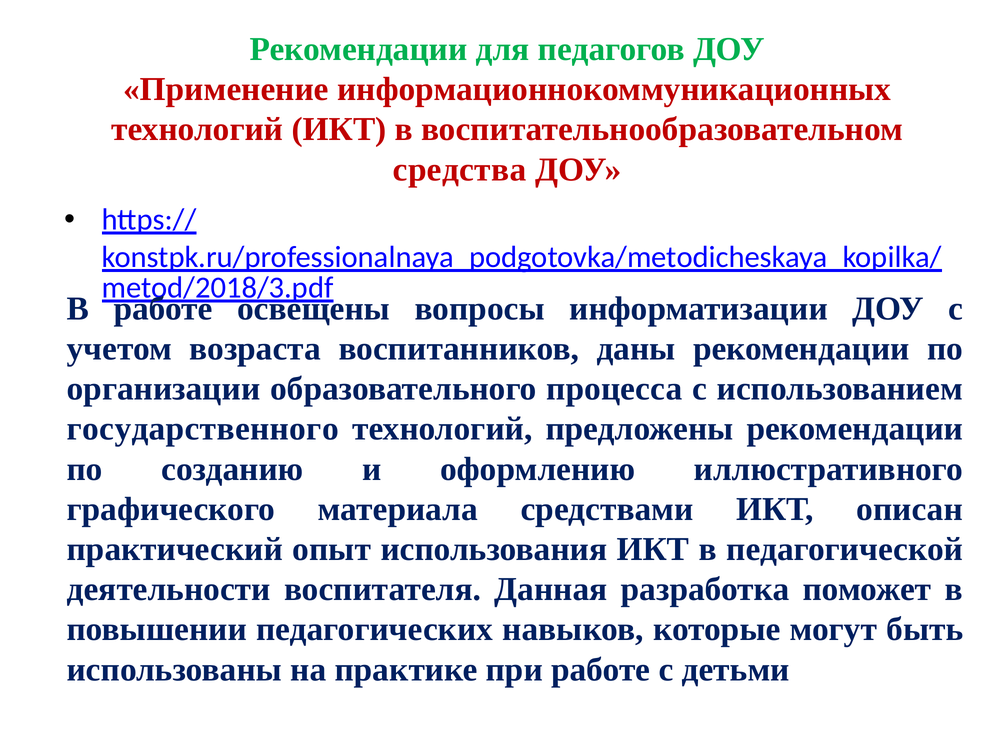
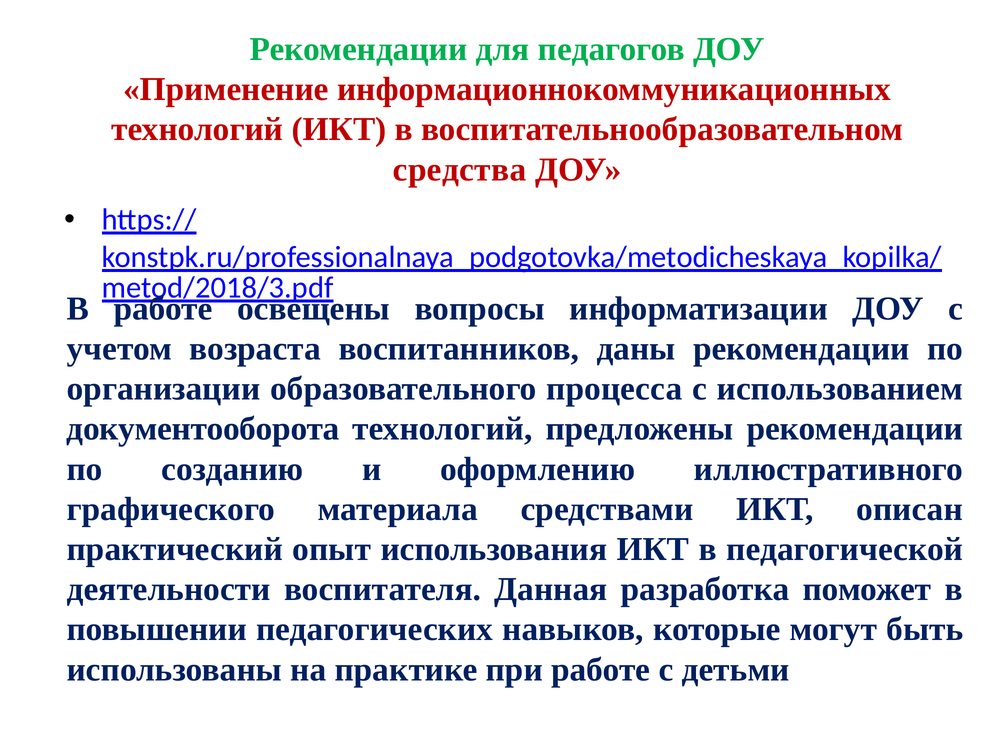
государственного: государственного -> документооборота
